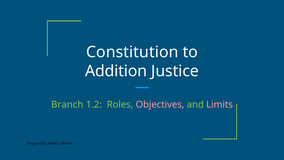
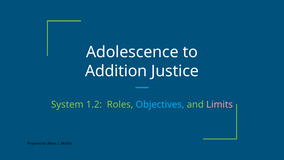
Constitution: Constitution -> Adolescence
Branch: Branch -> System
Objectives colour: pink -> light blue
